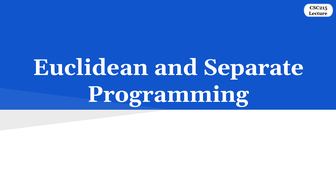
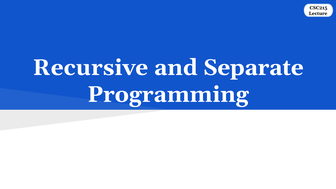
Euclidean: Euclidean -> Recursive
